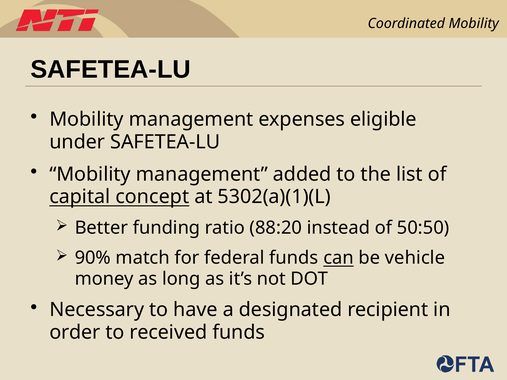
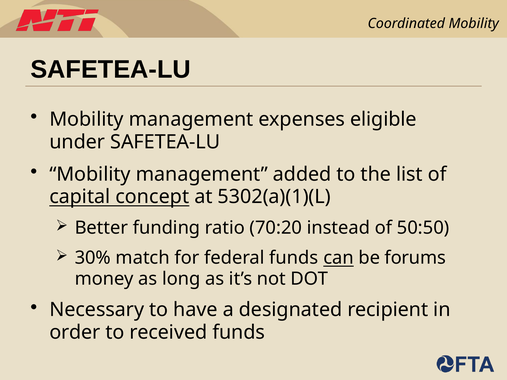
88:20: 88:20 -> 70:20
90%: 90% -> 30%
vehicle: vehicle -> forums
